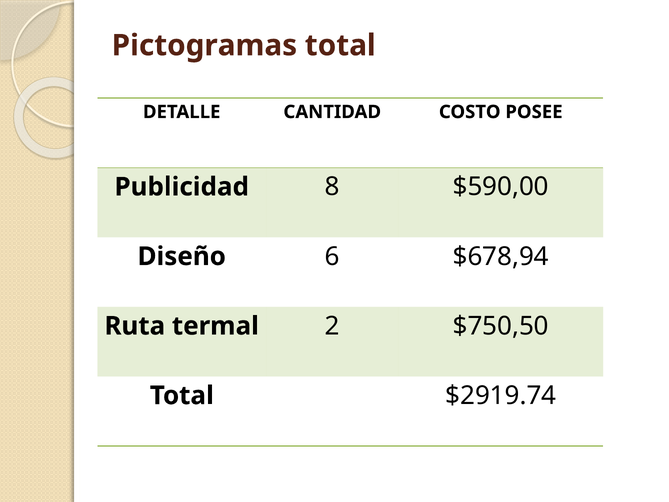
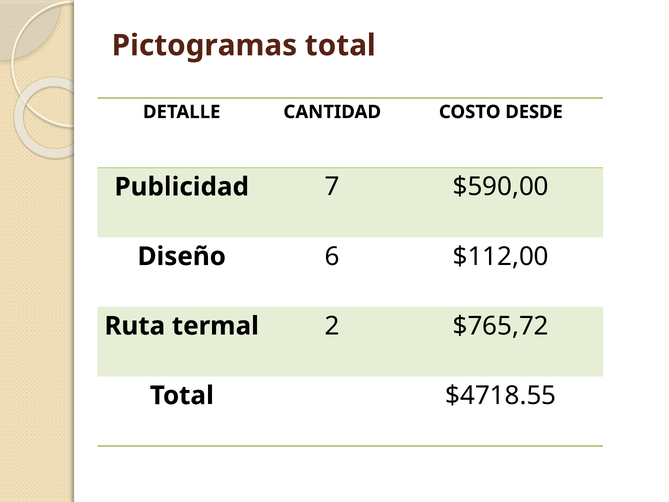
POSEE: POSEE -> DESDE
8: 8 -> 7
$678,94: $678,94 -> $112,00
$750,50: $750,50 -> $765,72
$2919.74: $2919.74 -> $4718.55
